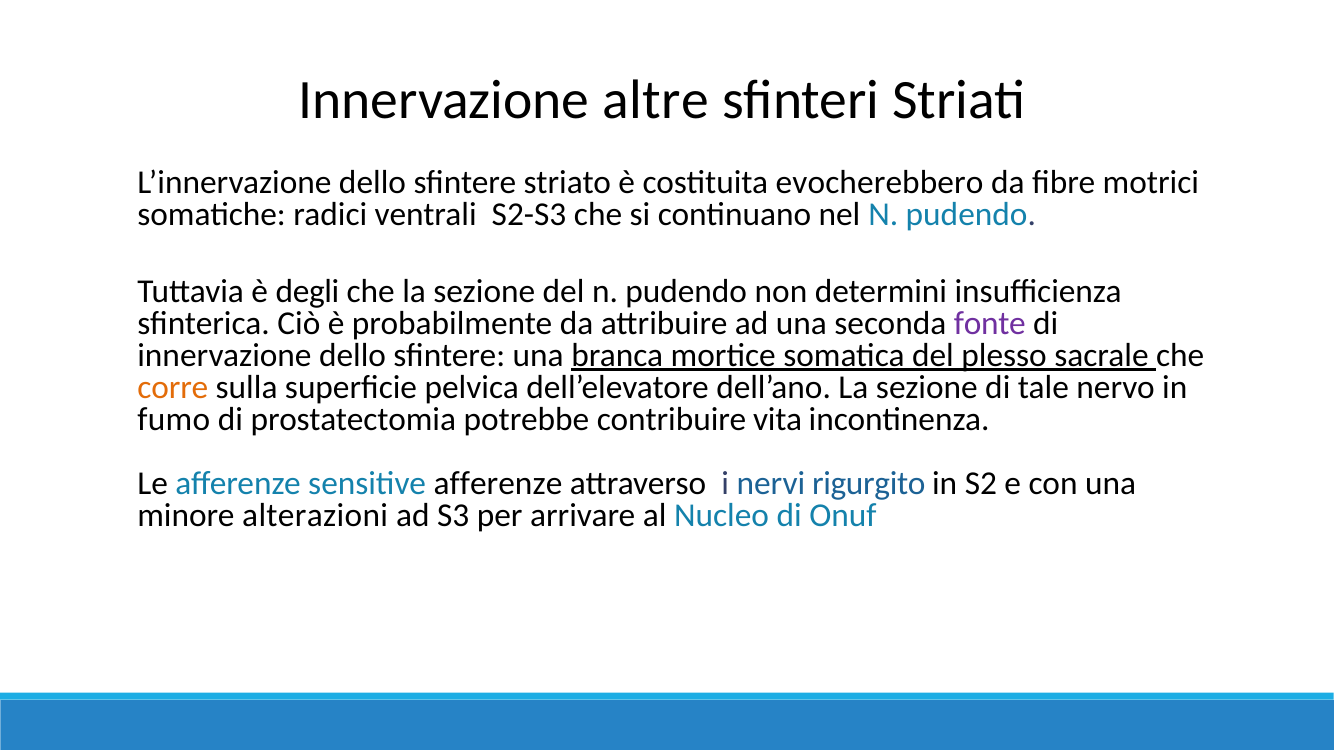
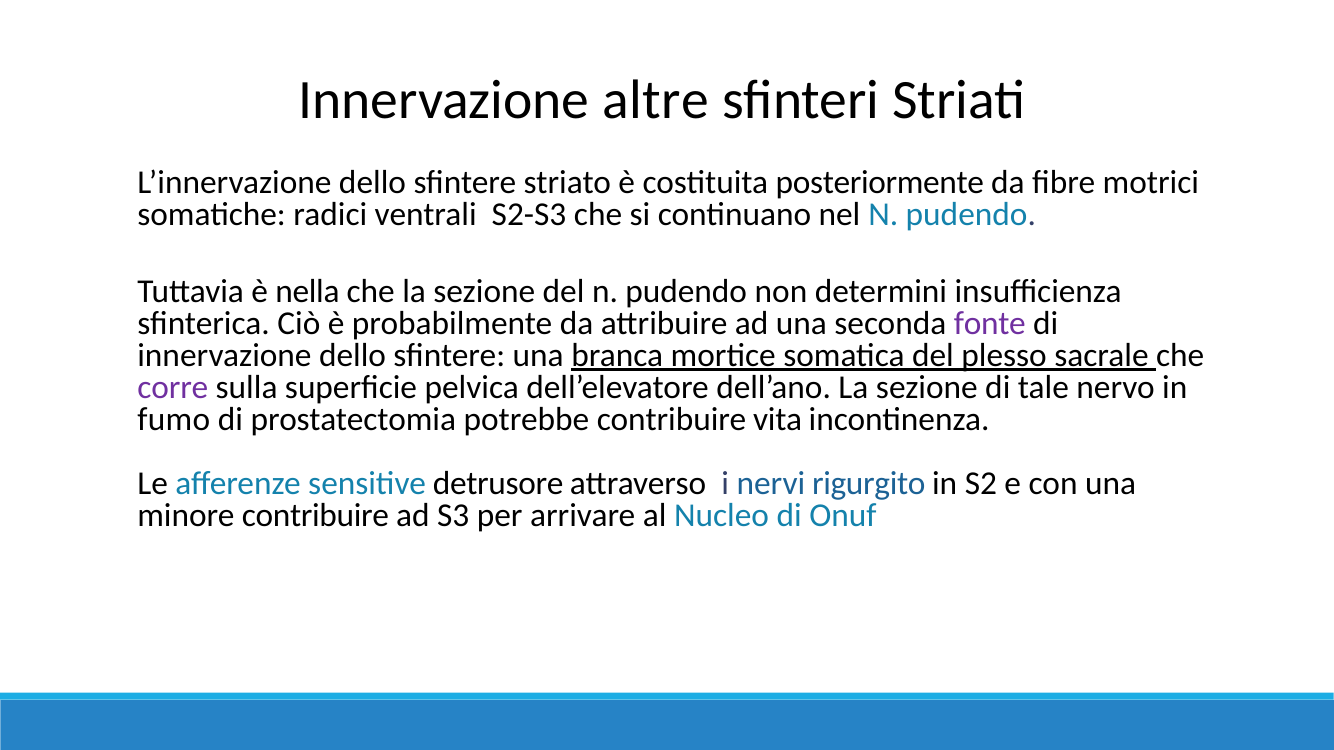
evocherebbero: evocherebbero -> posteriormente
degli: degli -> nella
corre colour: orange -> purple
sensitive afferenze: afferenze -> detrusore
minore alterazioni: alterazioni -> contribuire
